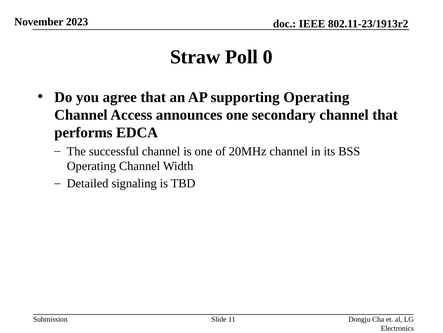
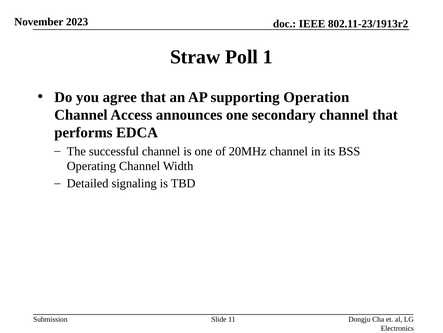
0: 0 -> 1
supporting Operating: Operating -> Operation
